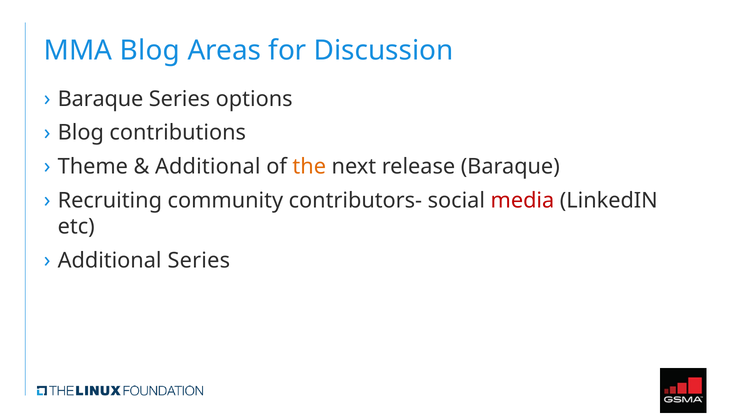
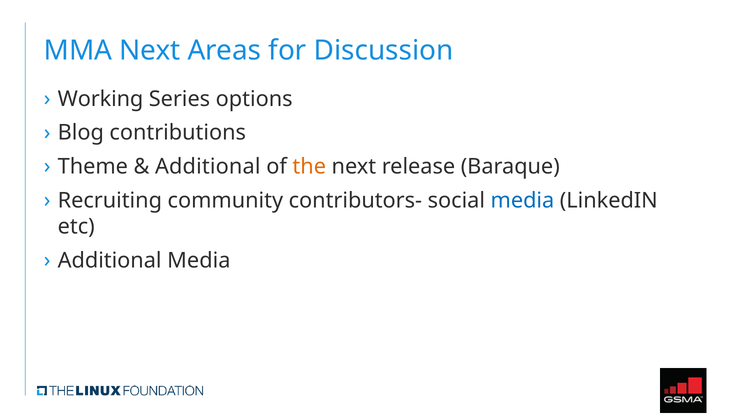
MMA Blog: Blog -> Next
Baraque at (101, 99): Baraque -> Working
media at (522, 201) colour: red -> blue
Additional Series: Series -> Media
